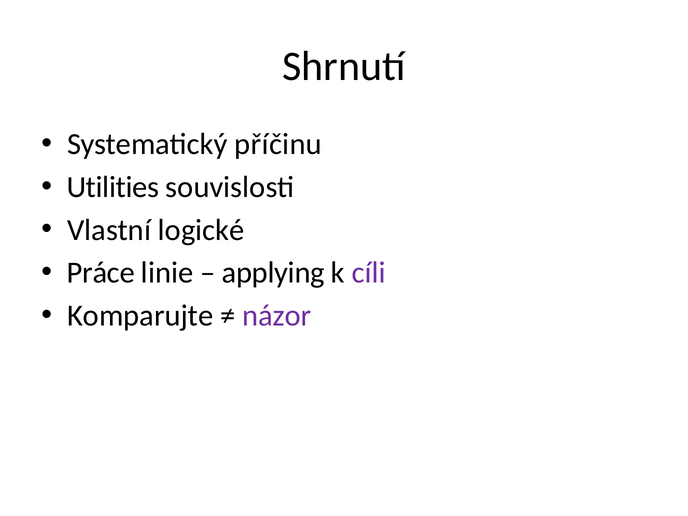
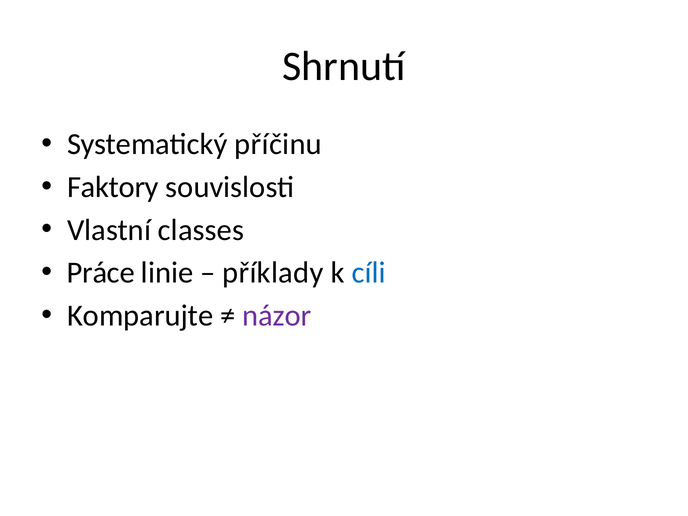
Utilities: Utilities -> Faktory
logické: logické -> classes
applying: applying -> příklady
cíli colour: purple -> blue
